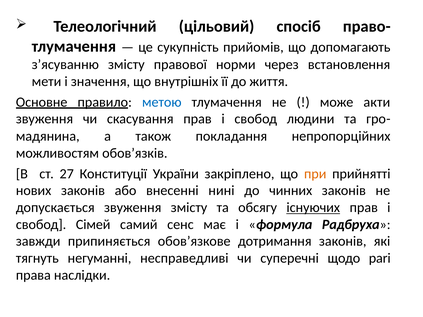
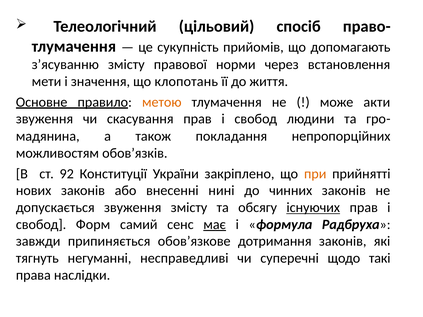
внутрішніх: внутрішніх -> клопотань
метою colour: blue -> orange
27: 27 -> 92
Сімей: Сімей -> Форм
має underline: none -> present
pari: pari -> такі
